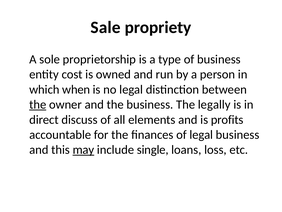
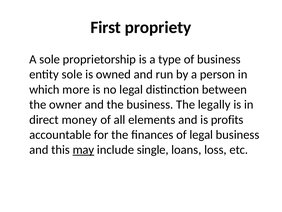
Sale: Sale -> First
entity cost: cost -> sole
when: when -> more
the at (38, 104) underline: present -> none
discuss: discuss -> money
